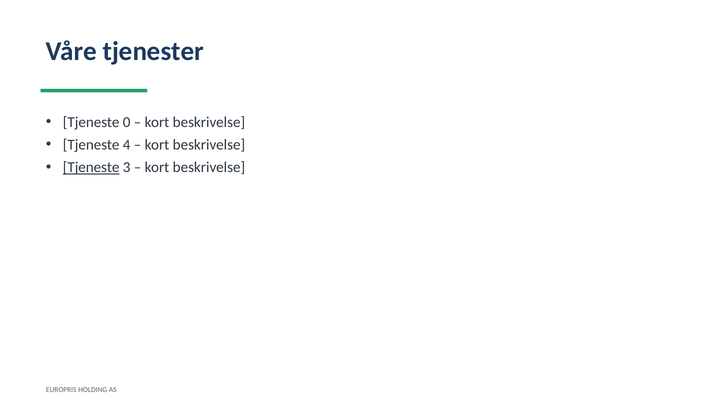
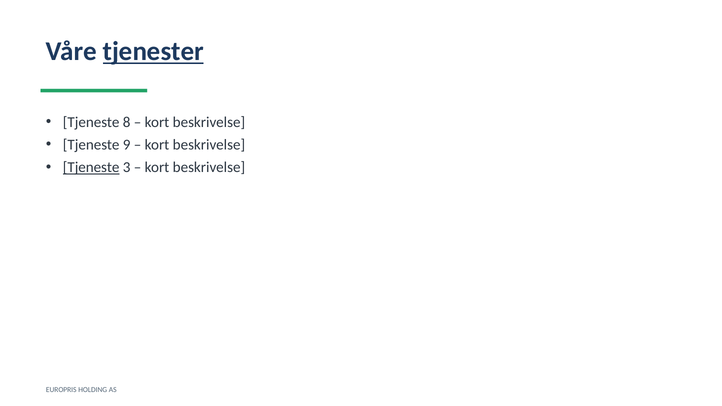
tjenester underline: none -> present
0: 0 -> 8
4: 4 -> 9
